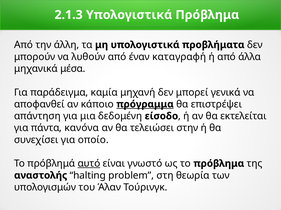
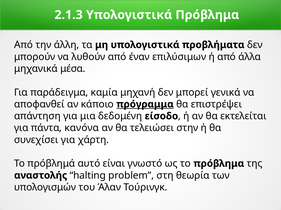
καταγραφή: καταγραφή -> επιλύσιμων
οποίο: οποίο -> χάρτη
αυτό underline: present -> none
